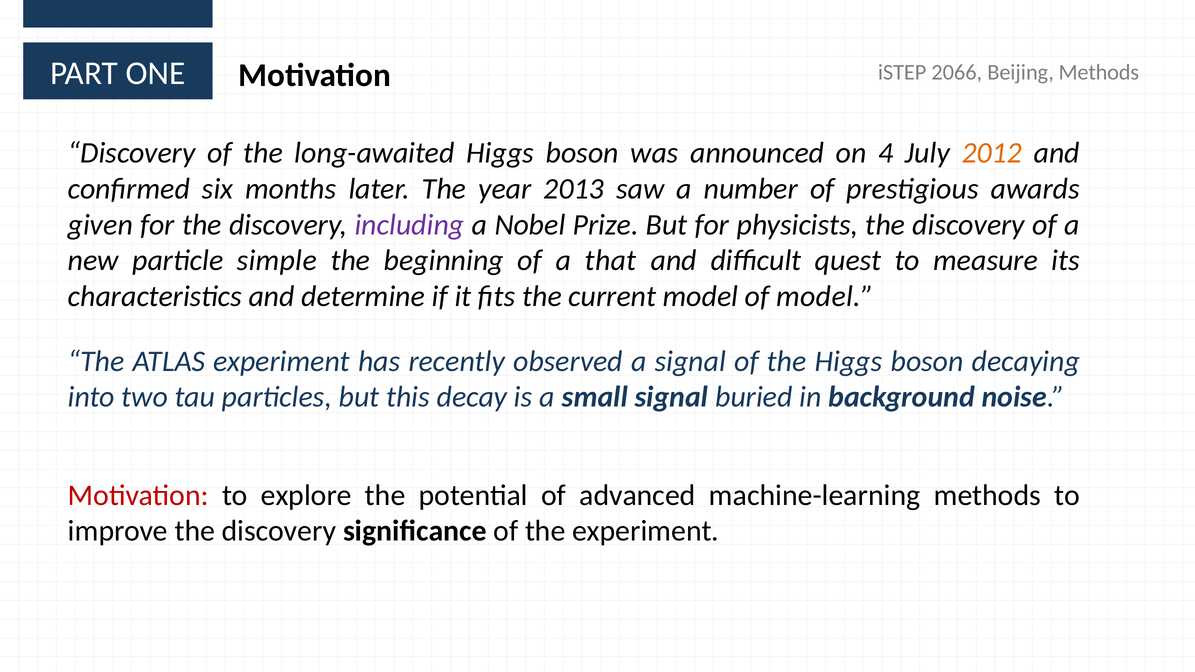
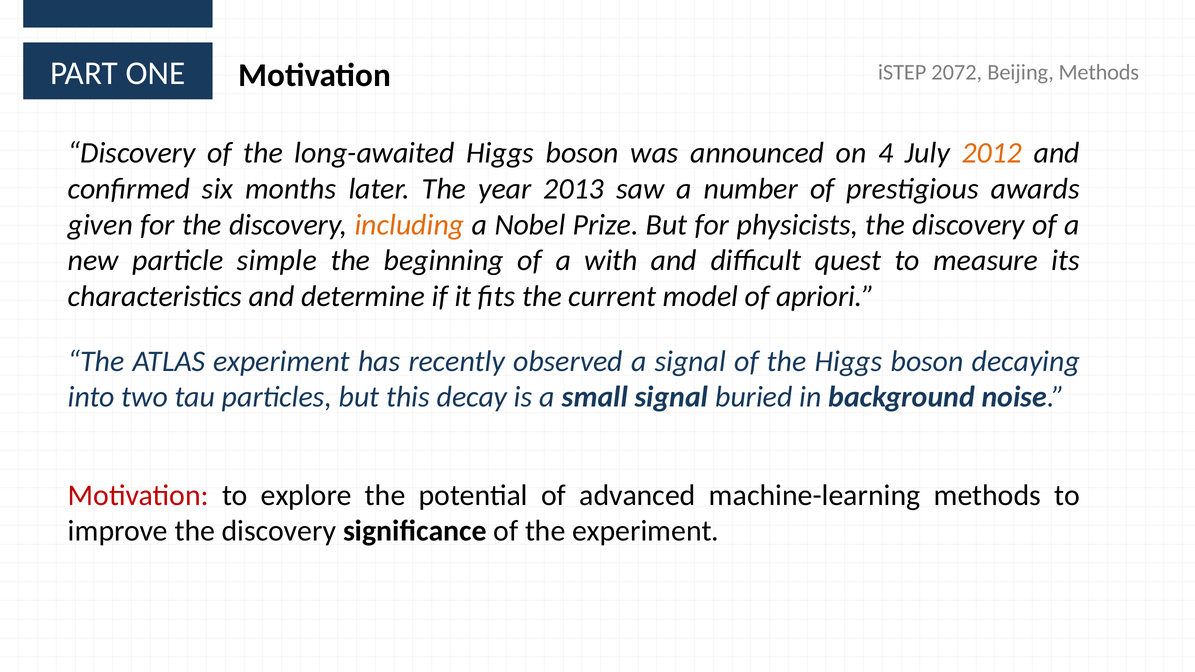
2066: 2066 -> 2072
including colour: purple -> orange
that: that -> with
of model: model -> apriori
